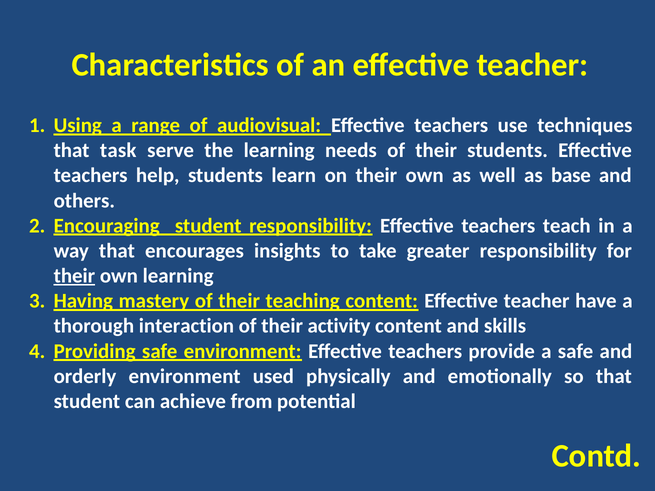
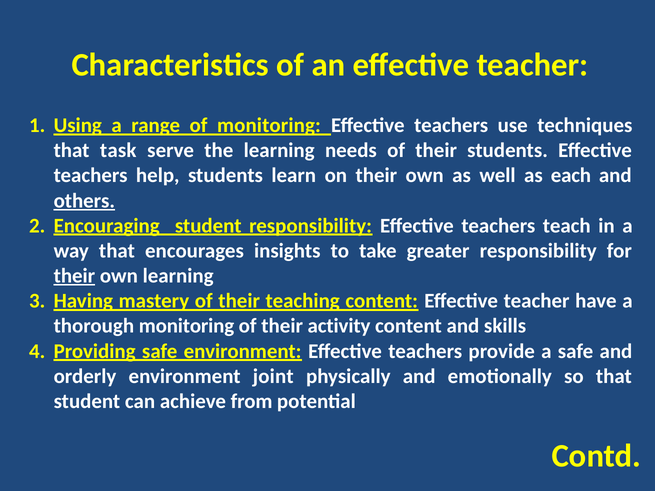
of audiovisual: audiovisual -> monitoring
base: base -> each
others underline: none -> present
thorough interaction: interaction -> monitoring
used: used -> joint
